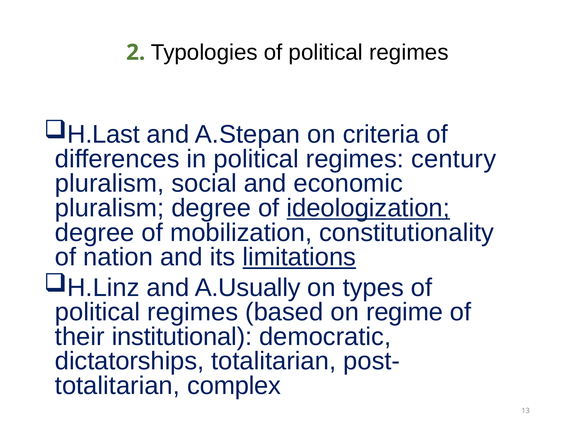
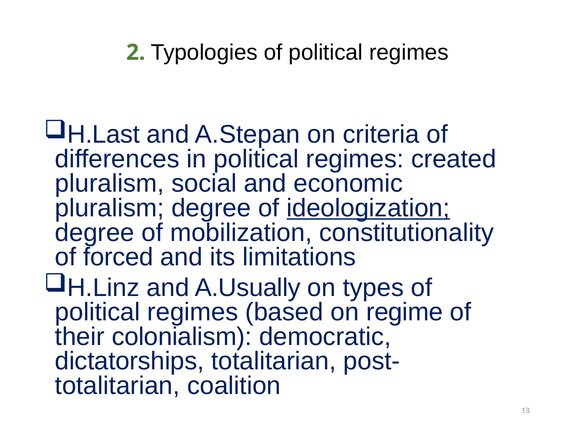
century: century -> created
nation: nation -> forced
limitations underline: present -> none
institutional: institutional -> colonialism
complex: complex -> coalition
